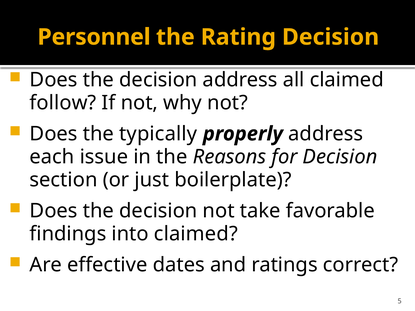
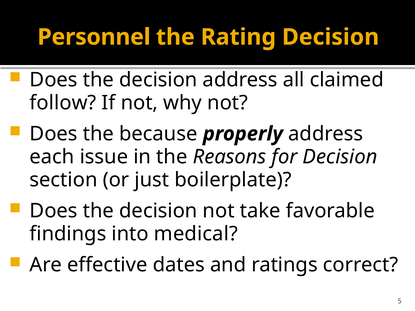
typically: typically -> because
into claimed: claimed -> medical
